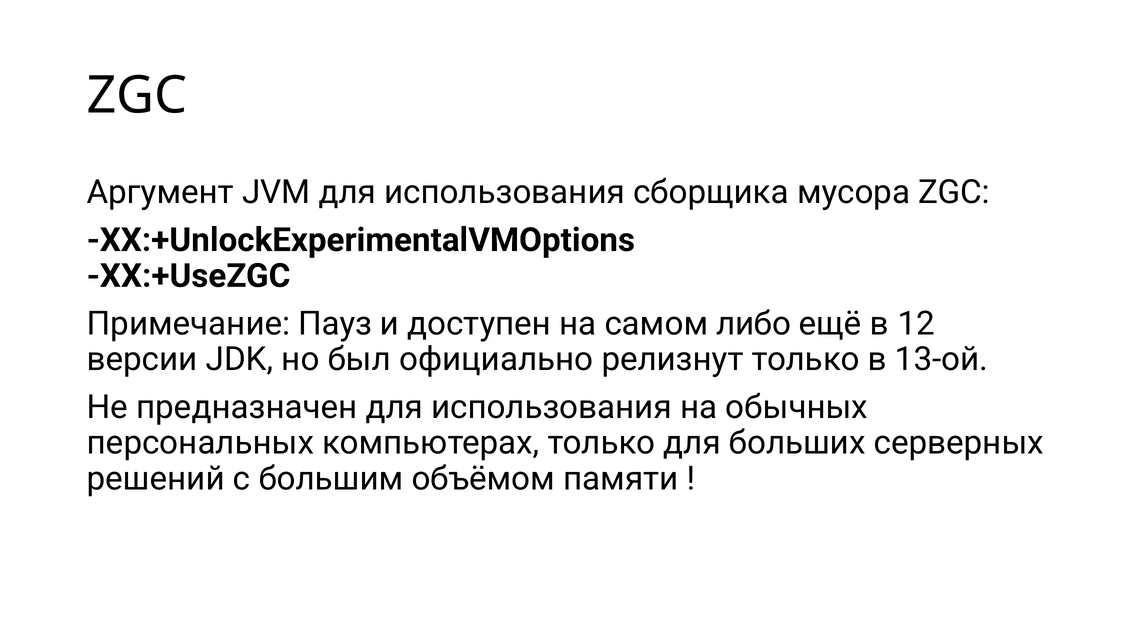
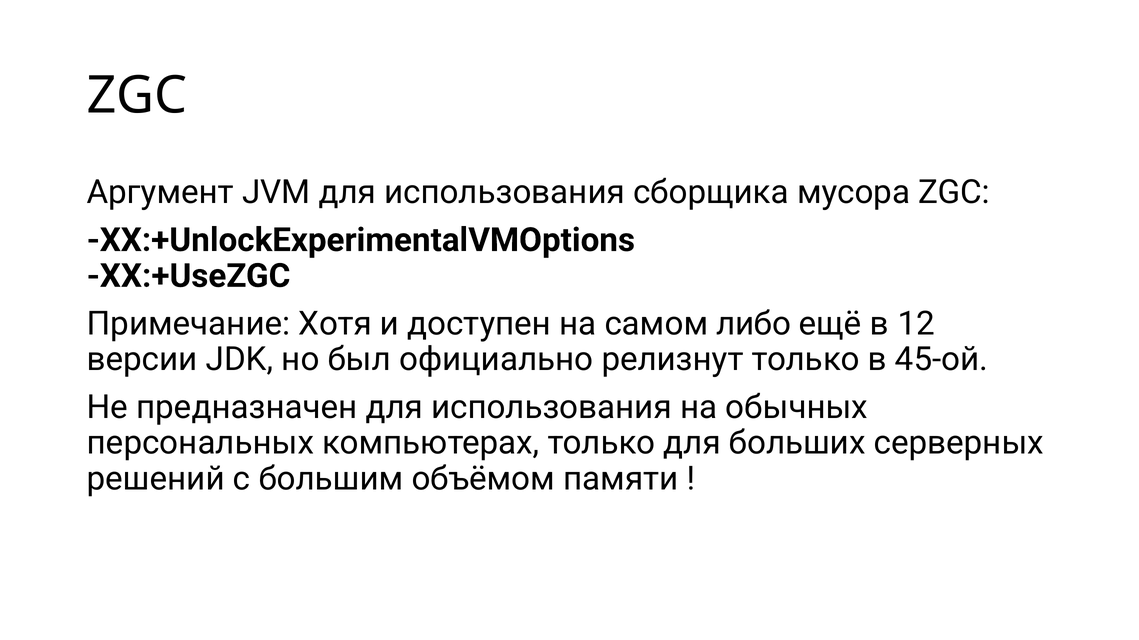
Пауз: Пауз -> Хотя
13-ой: 13-ой -> 45-ой
